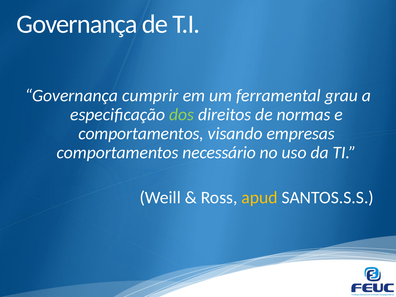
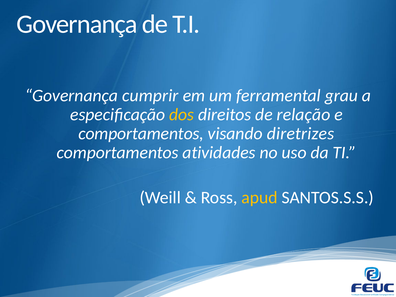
dos colour: light green -> yellow
normas: normas -> relação
empresas: empresas -> diretrizes
necessário: necessário -> atividades
